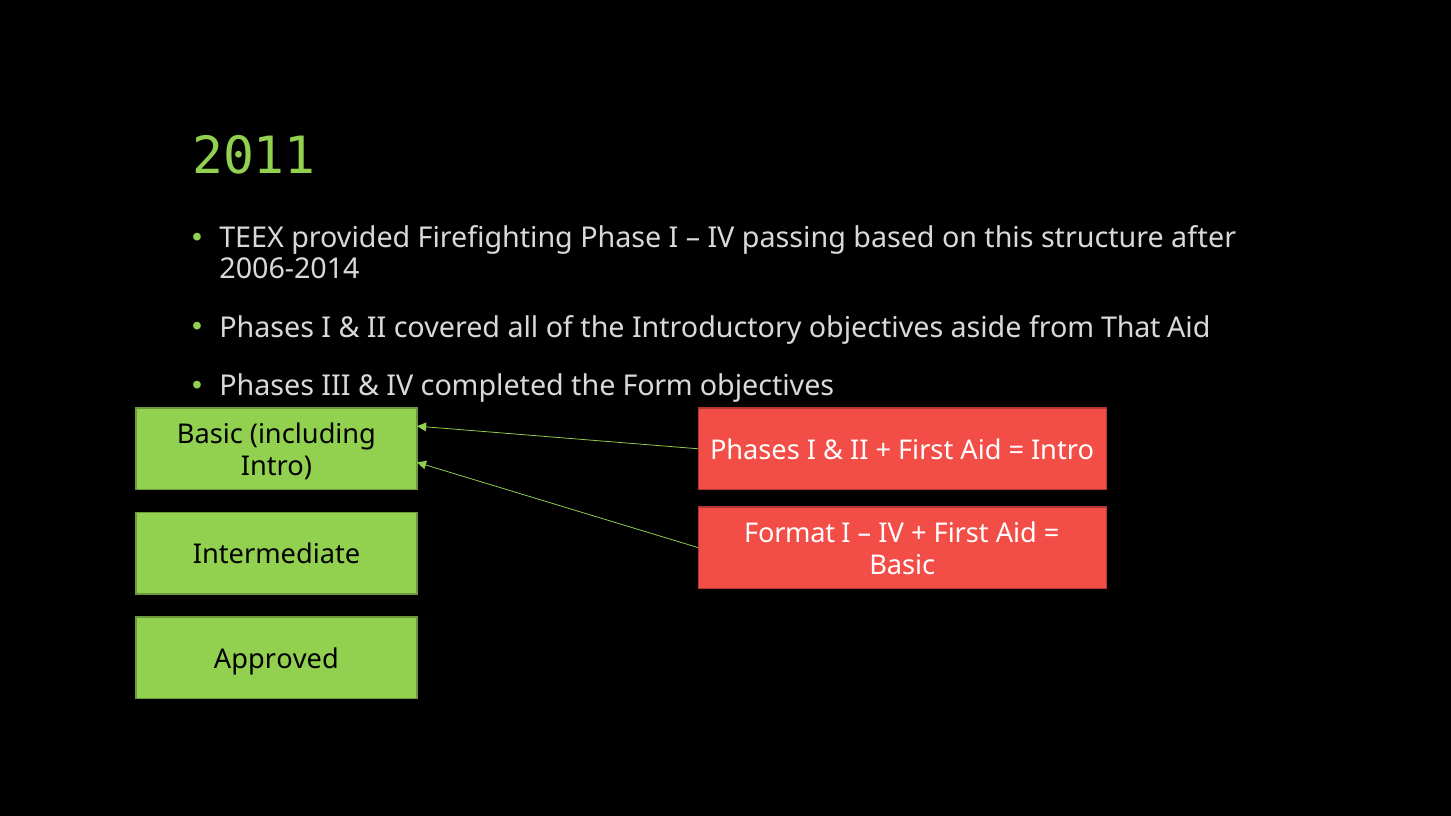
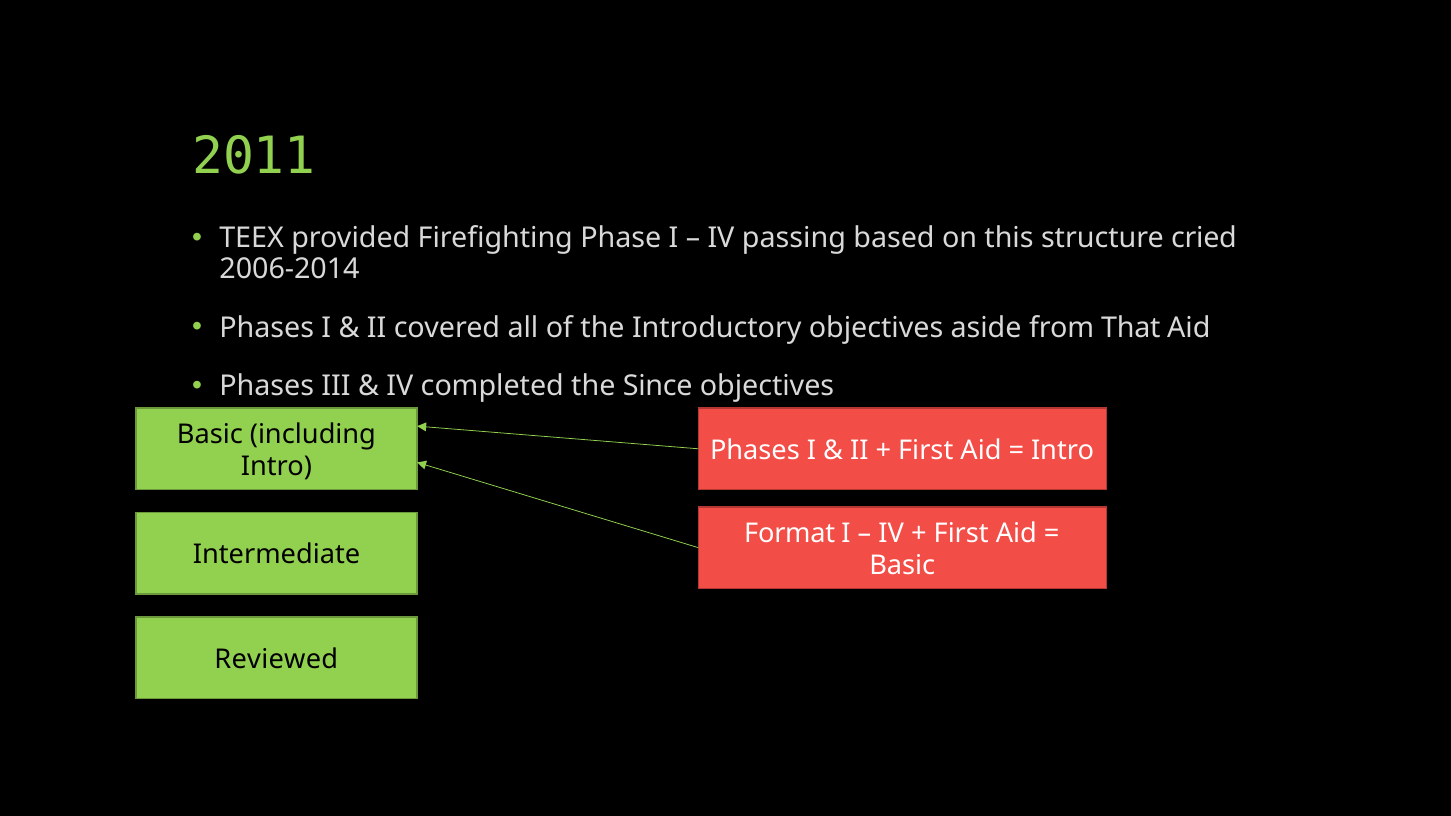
after: after -> cried
Form: Form -> Since
Approved: Approved -> Reviewed
